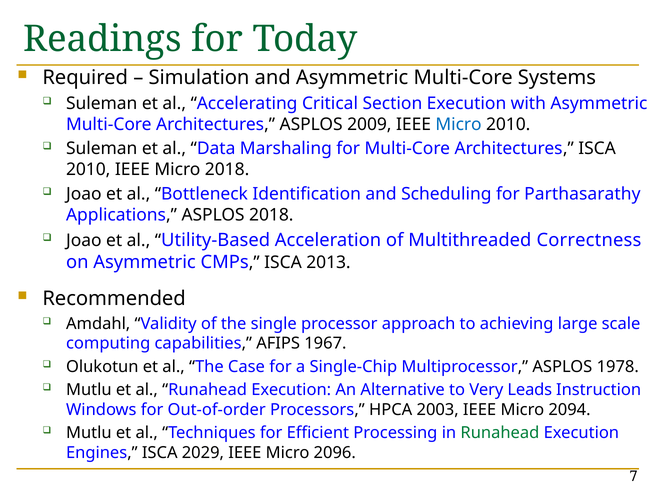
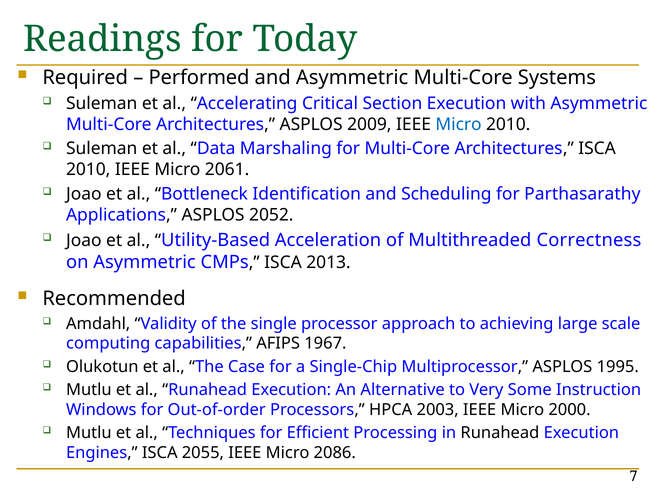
Simulation: Simulation -> Performed
Micro 2018: 2018 -> 2061
ASPLOS 2018: 2018 -> 2052
1978: 1978 -> 1995
Leads: Leads -> Some
2094: 2094 -> 2000
Runahead at (500, 433) colour: green -> black
2029: 2029 -> 2055
2096: 2096 -> 2086
